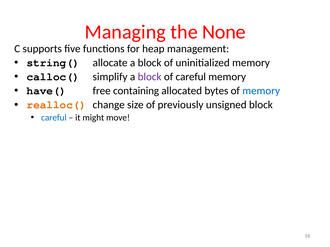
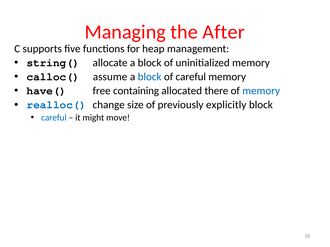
None: None -> After
simplify: simplify -> assume
block at (150, 77) colour: purple -> blue
bytes: bytes -> there
realloc( colour: orange -> blue
unsigned: unsigned -> explicitly
